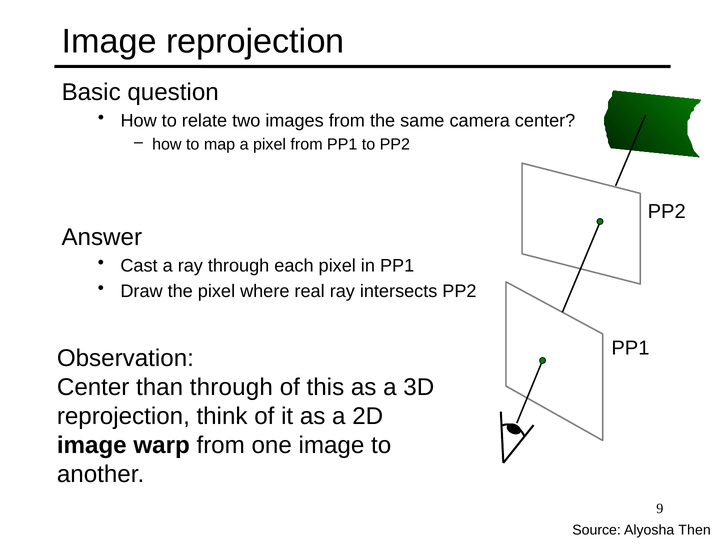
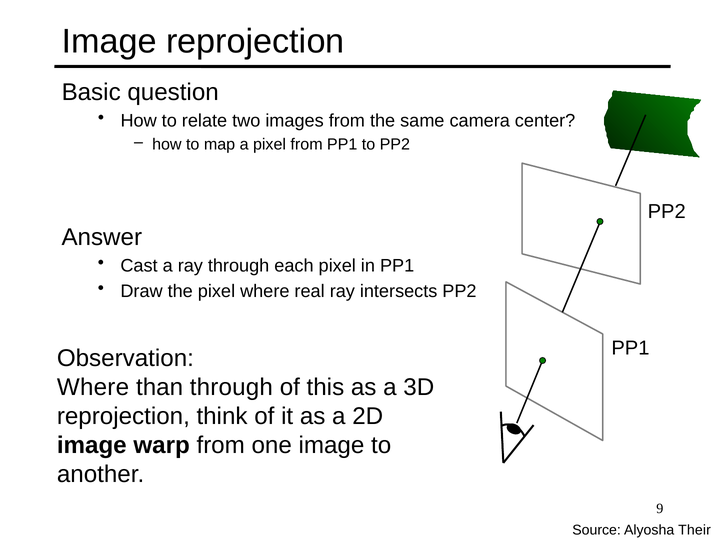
Center at (93, 387): Center -> Where
Then: Then -> Their
